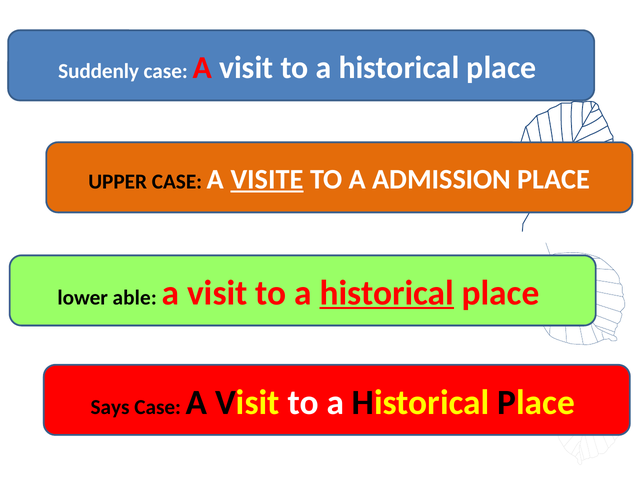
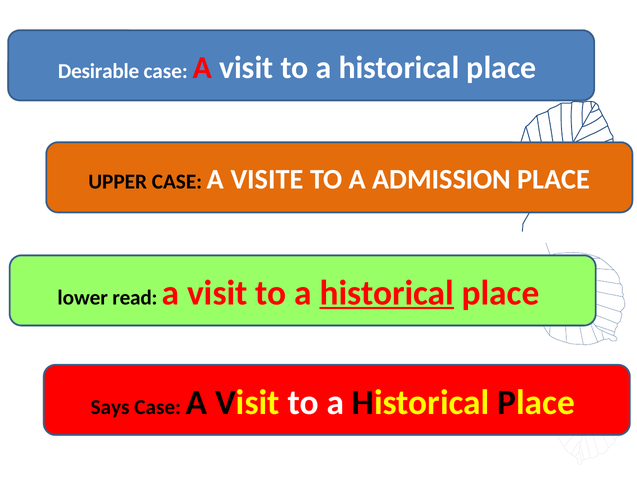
Suddenly: Suddenly -> Desirable
VISITE underline: present -> none
able: able -> read
